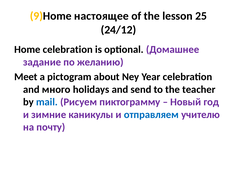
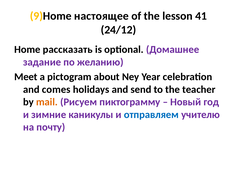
25: 25 -> 41
Home celebration: celebration -> рассказать
много: много -> comes
mail colour: blue -> orange
